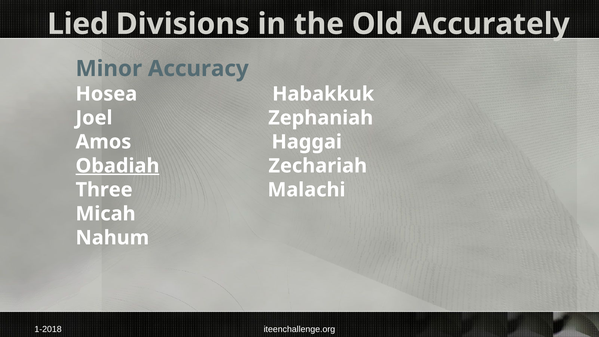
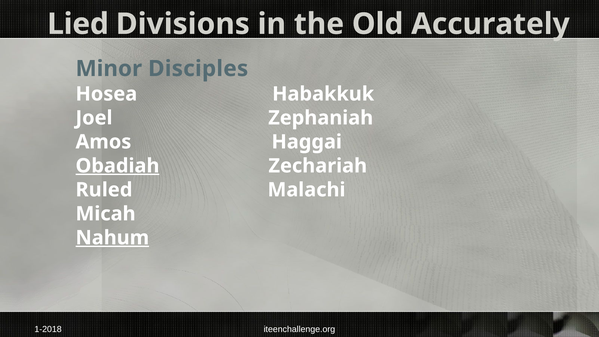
Accuracy: Accuracy -> Disciples
Three: Three -> Ruled
Nahum underline: none -> present
